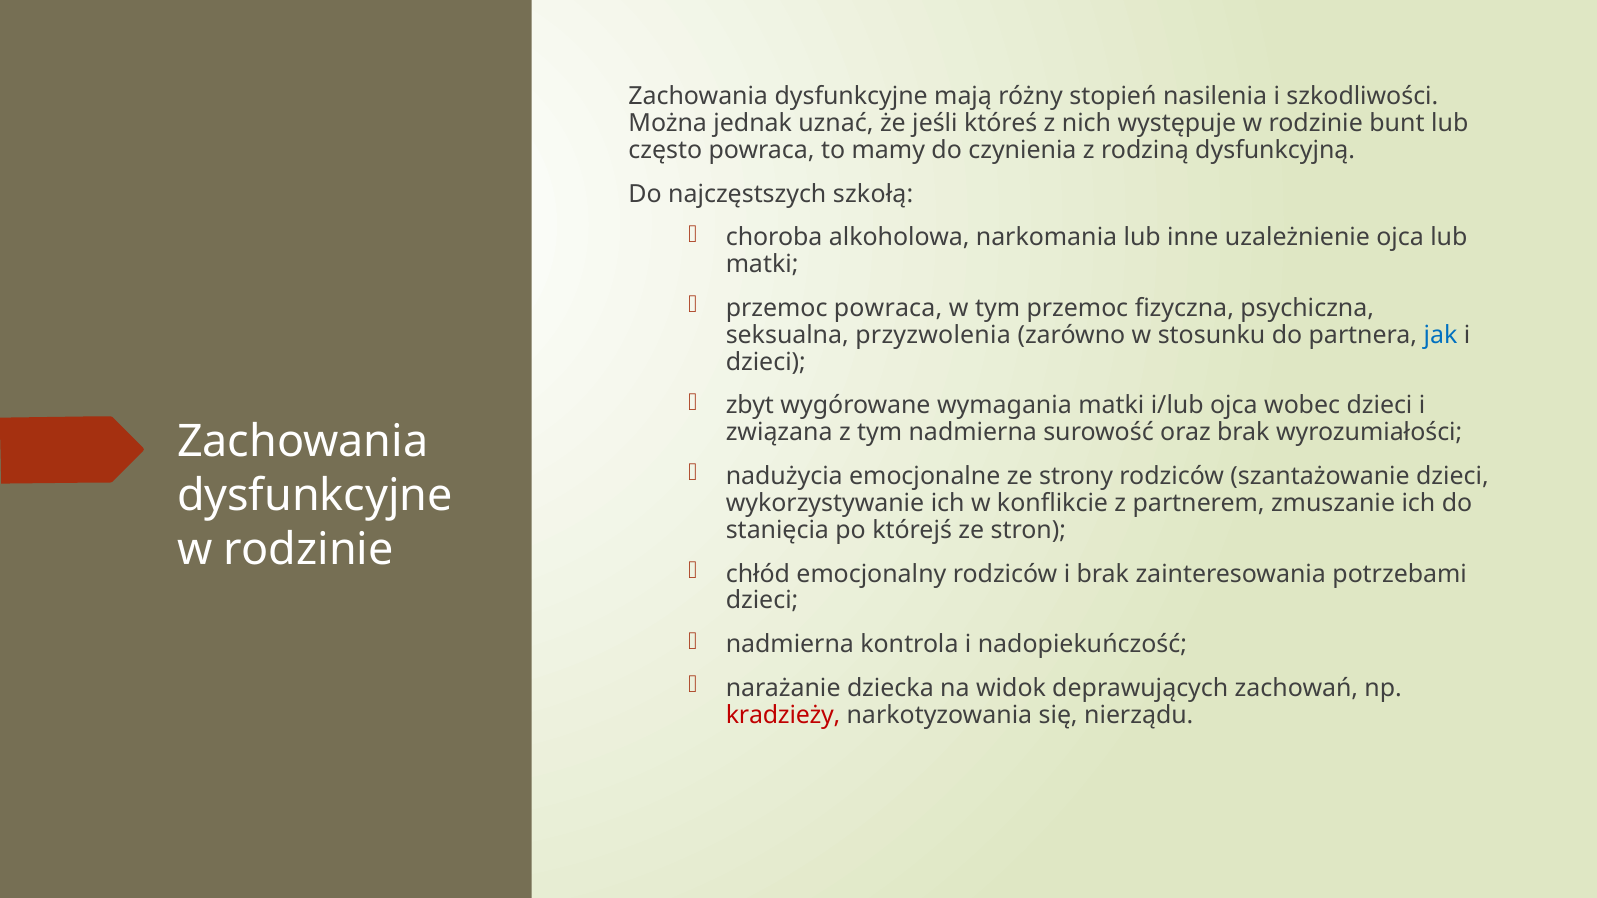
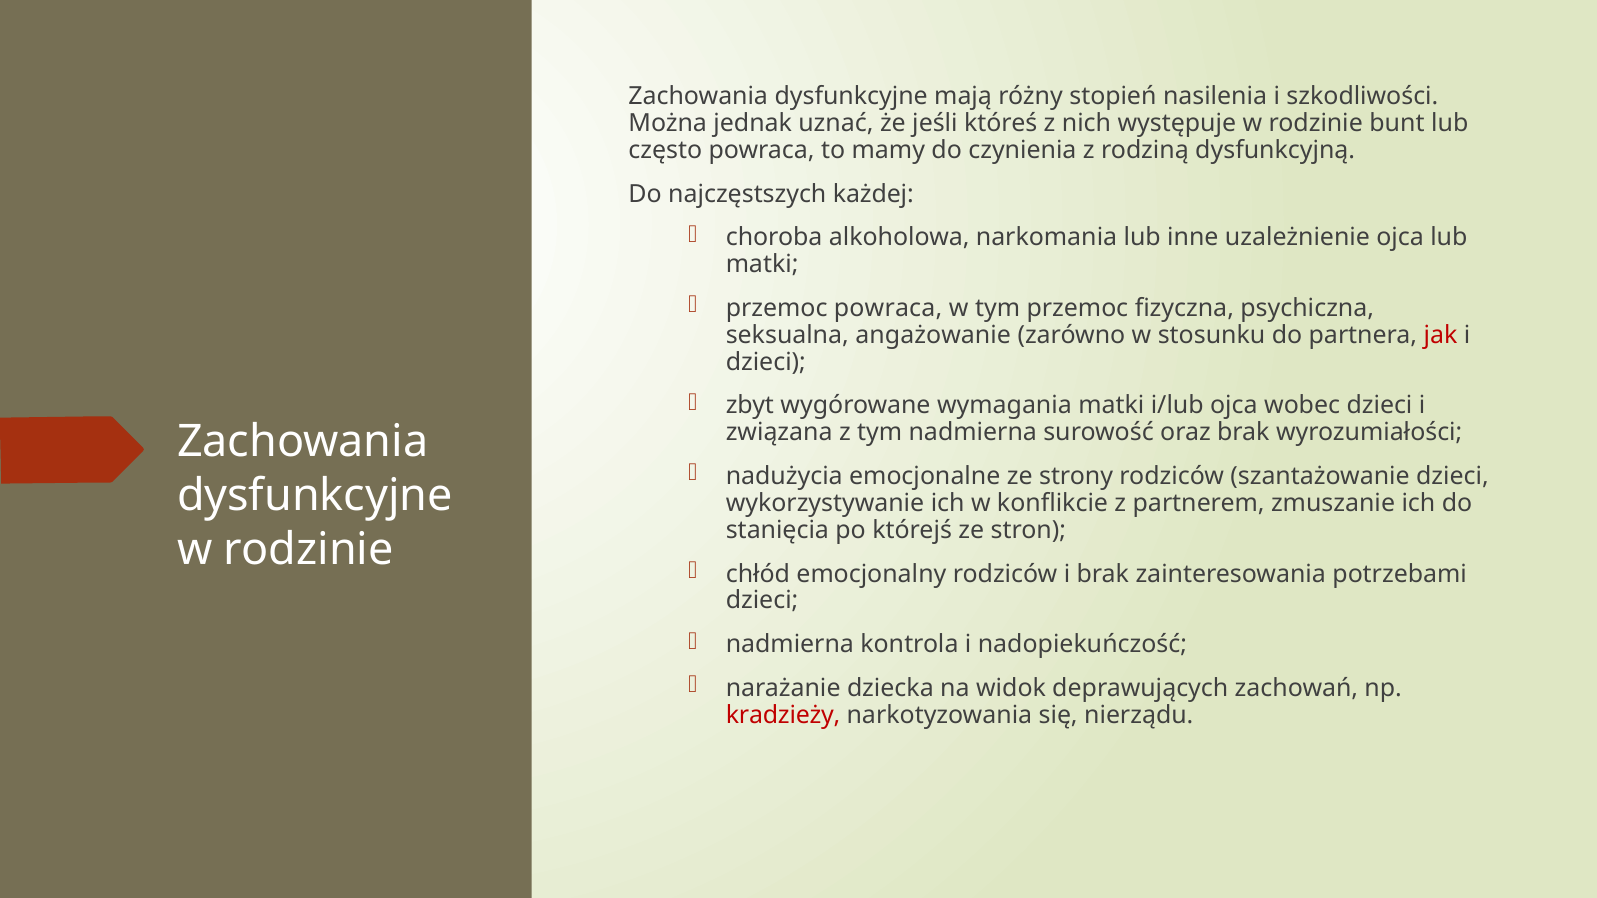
szkołą: szkołą -> każdej
przyzwolenia: przyzwolenia -> angażowanie
jak colour: blue -> red
